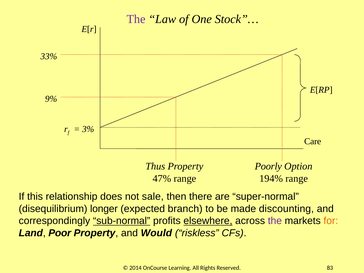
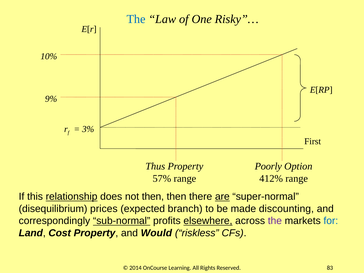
The at (136, 19) colour: purple -> blue
Stock”…: Stock”… -> Risky”…
33%: 33% -> 10%
Care: Care -> First
47%: 47% -> 57%
194%: 194% -> 412%
relationship underline: none -> present
not sale: sale -> then
are underline: none -> present
longer: longer -> prices
for colour: orange -> blue
Poor: Poor -> Cost
